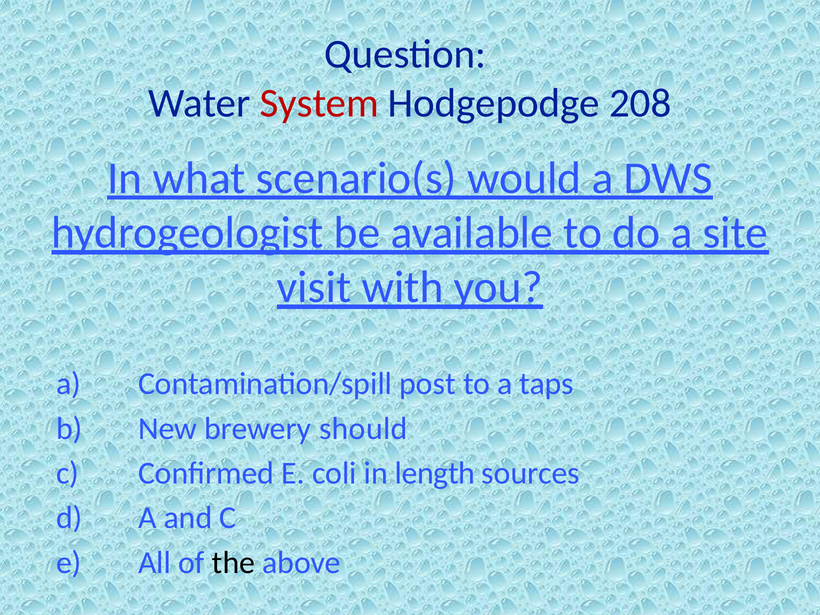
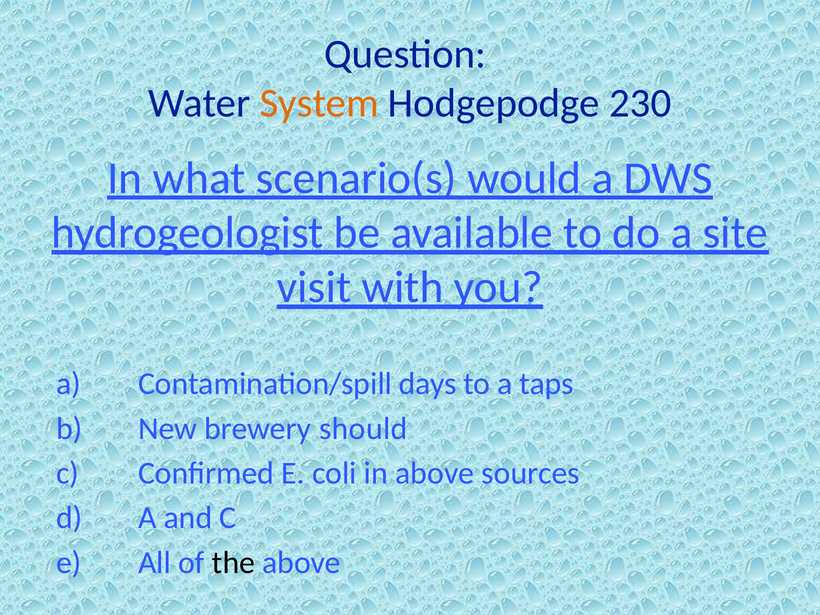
System colour: red -> orange
208: 208 -> 230
post: post -> days
in length: length -> above
